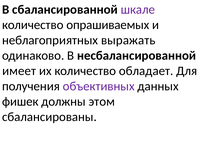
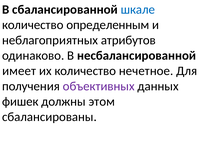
шкале colour: purple -> blue
опрашиваемых: опрашиваемых -> определенным
выражать: выражать -> атрибутов
обладает: обладает -> нечетное
